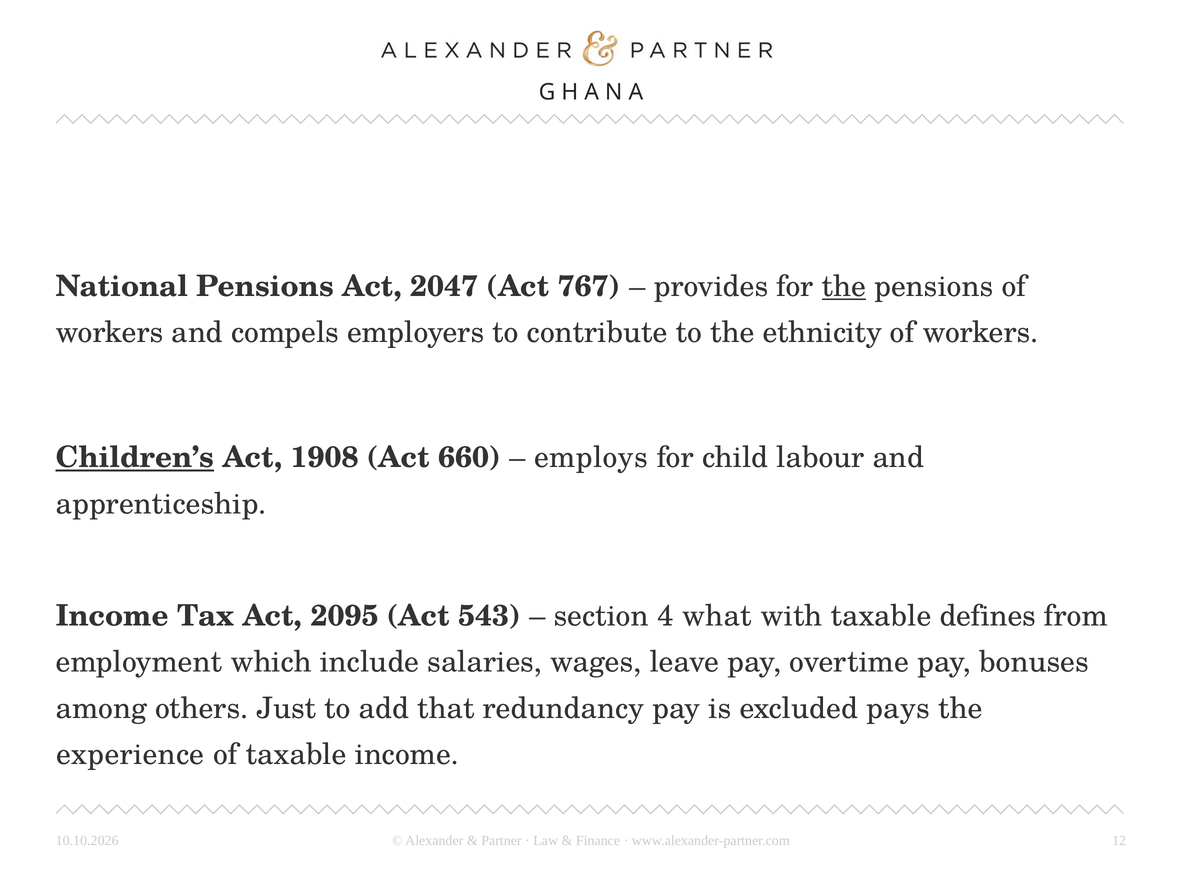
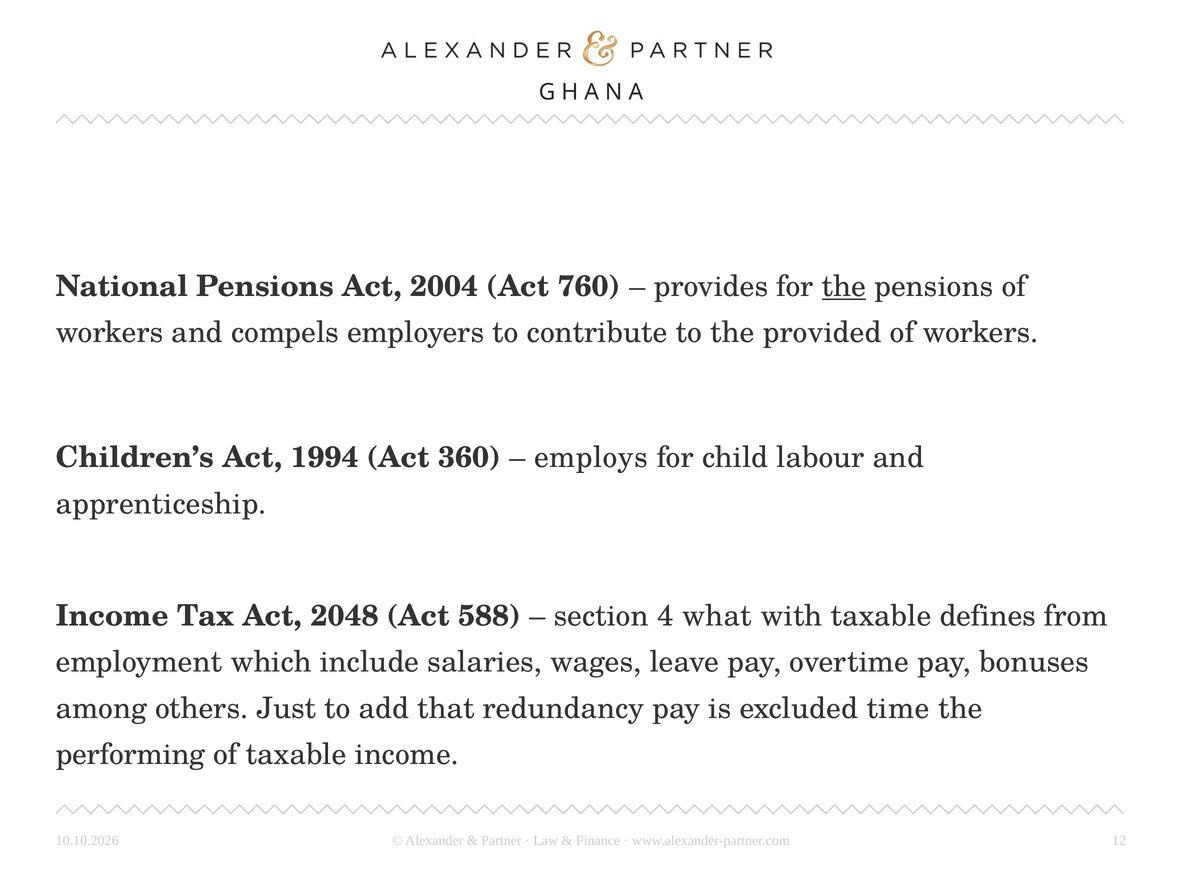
2047: 2047 -> 2004
767: 767 -> 760
ethnicity: ethnicity -> provided
Children’s underline: present -> none
1908: 1908 -> 1994
660: 660 -> 360
2095: 2095 -> 2048
543: 543 -> 588
pays: pays -> time
experience: experience -> performing
